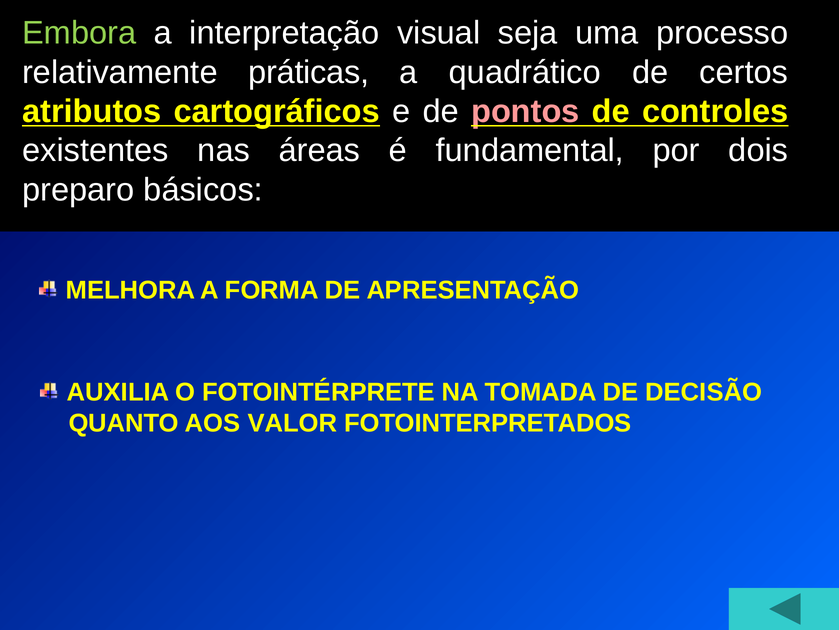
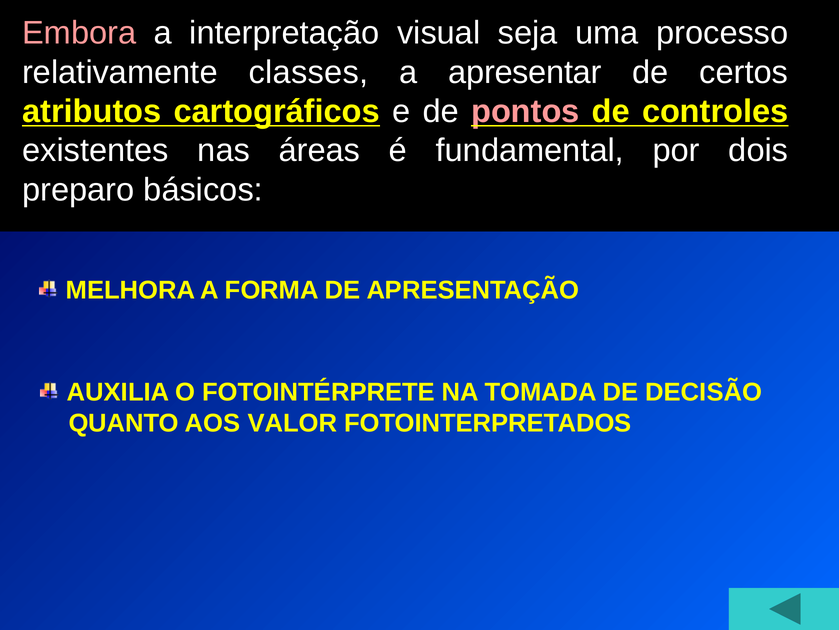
Embora colour: light green -> pink
práticas: práticas -> classes
quadrático: quadrático -> apresentar
